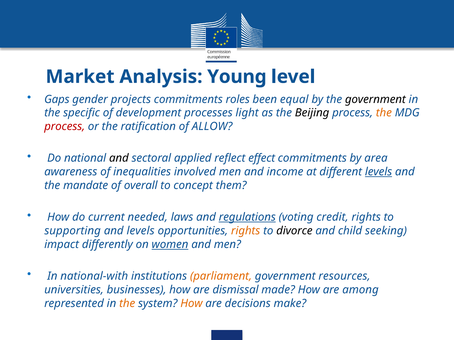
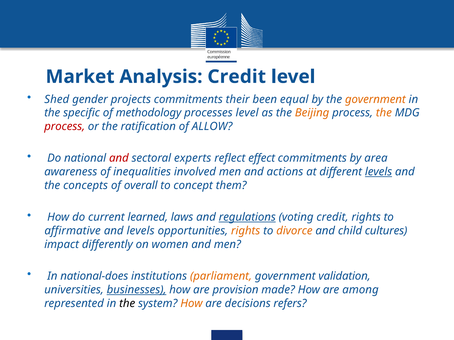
Analysis Young: Young -> Credit
Gaps: Gaps -> Shed
roles: roles -> their
government at (375, 99) colour: black -> orange
development: development -> methodology
processes light: light -> level
Beijing colour: black -> orange
and at (119, 158) colour: black -> red
applied: applied -> experts
income: income -> actions
mandate: mandate -> concepts
needed: needed -> learned
supporting: supporting -> affirmative
divorce colour: black -> orange
seeking: seeking -> cultures
women underline: present -> none
national-with: national-with -> national-does
resources: resources -> validation
businesses underline: none -> present
dismissal: dismissal -> provision
the at (127, 304) colour: orange -> black
make: make -> refers
